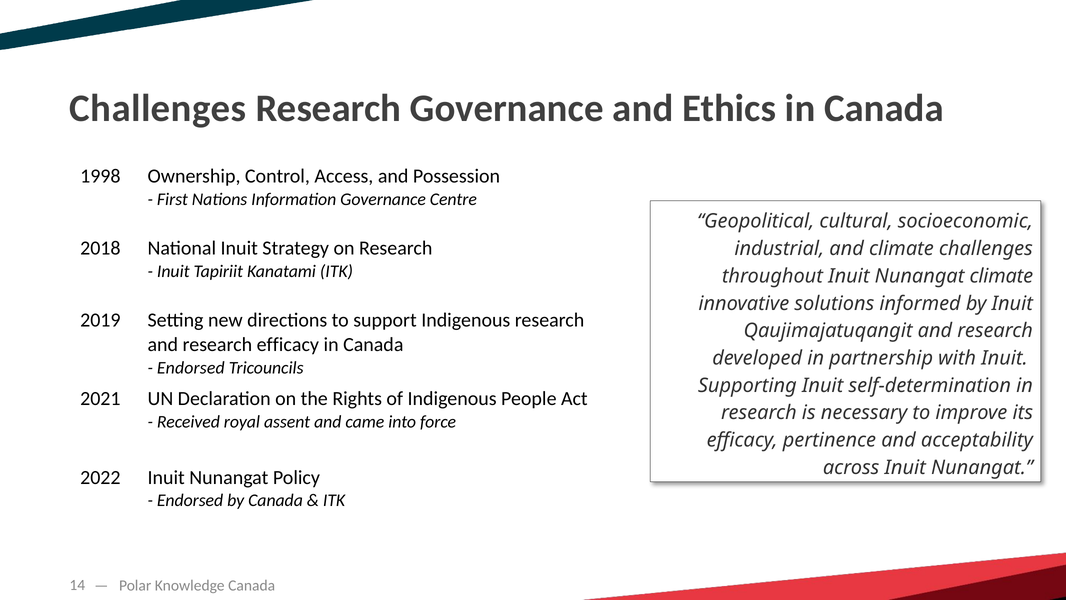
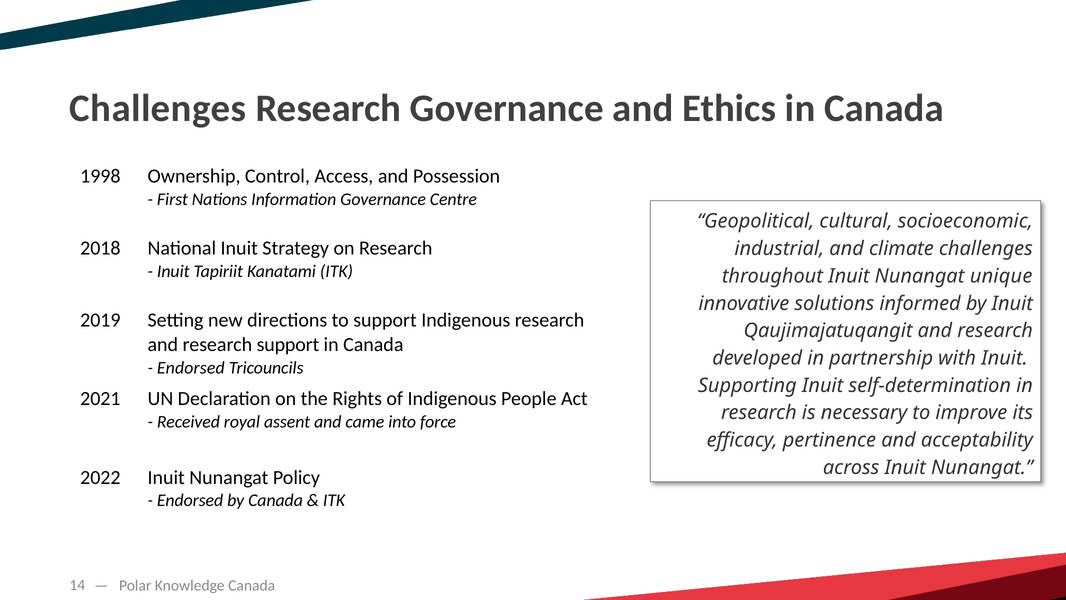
Nunangat climate: climate -> unique
research efficacy: efficacy -> support
